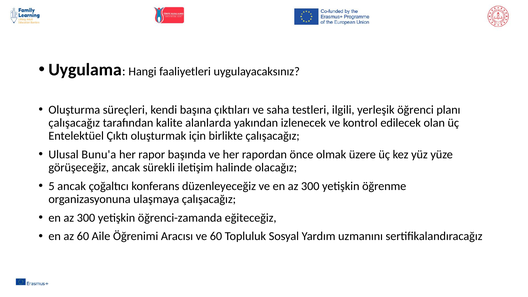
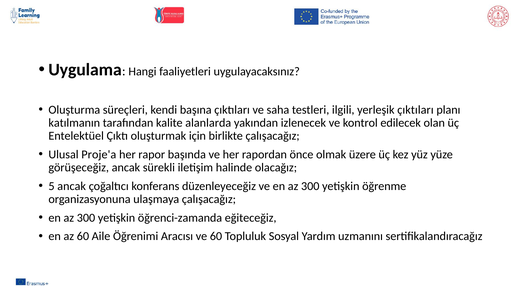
yerleşik öğrenci: öğrenci -> çıktıları
çalışacağız at (74, 123): çalışacağız -> katılmanın
Bunu'a: Bunu'a -> Proje'a
